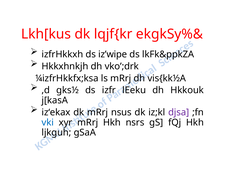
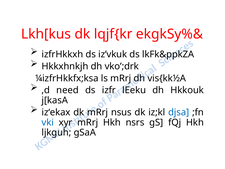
iz’wipe: iz’wipe -> iz’vkuk
gks½: gks½ -> need
djsa colour: purple -> blue
